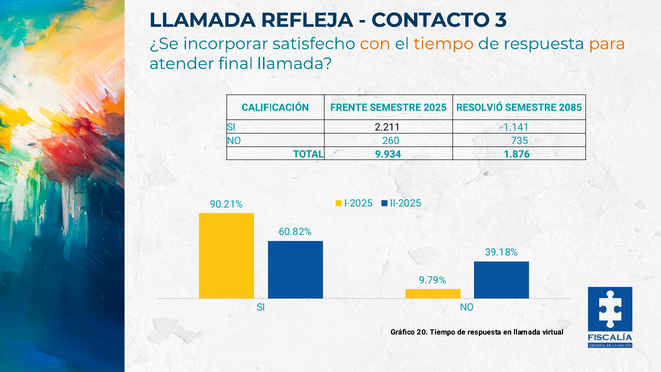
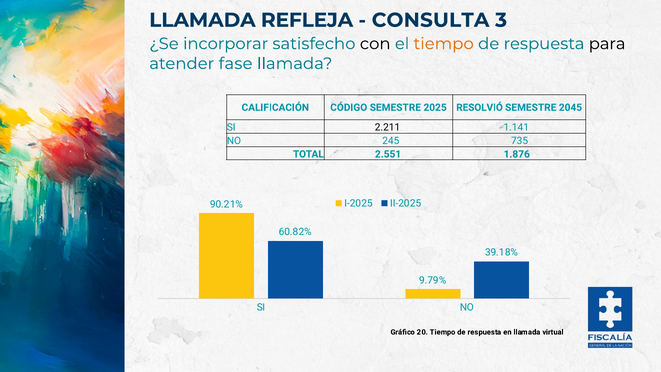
CONTACTO: CONTACTO -> CONSULTA
con colour: orange -> black
para colour: orange -> black
final: final -> fase
FRENTE: FRENTE -> CÓDIGO
2085: 2085 -> 2045
260: 260 -> 245
9.934: 9.934 -> 2.551
